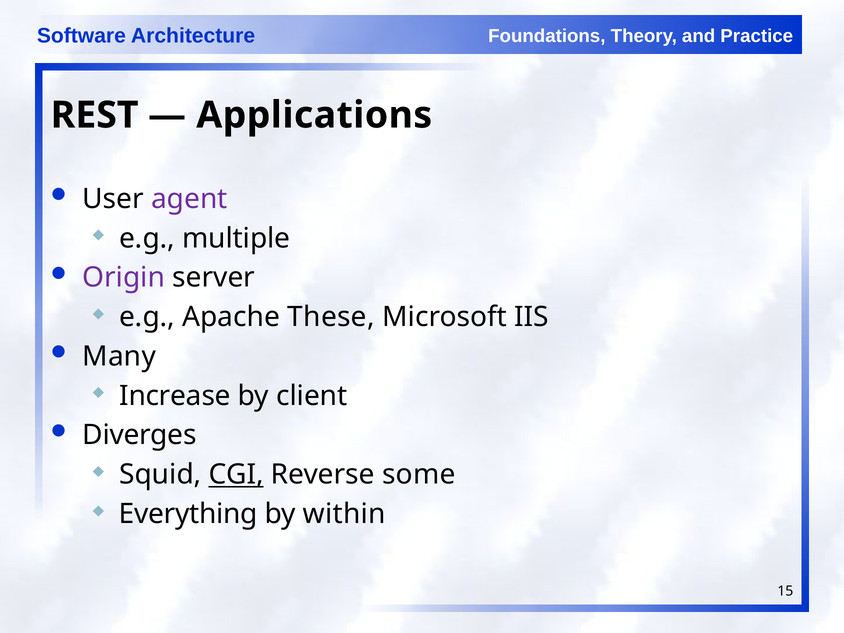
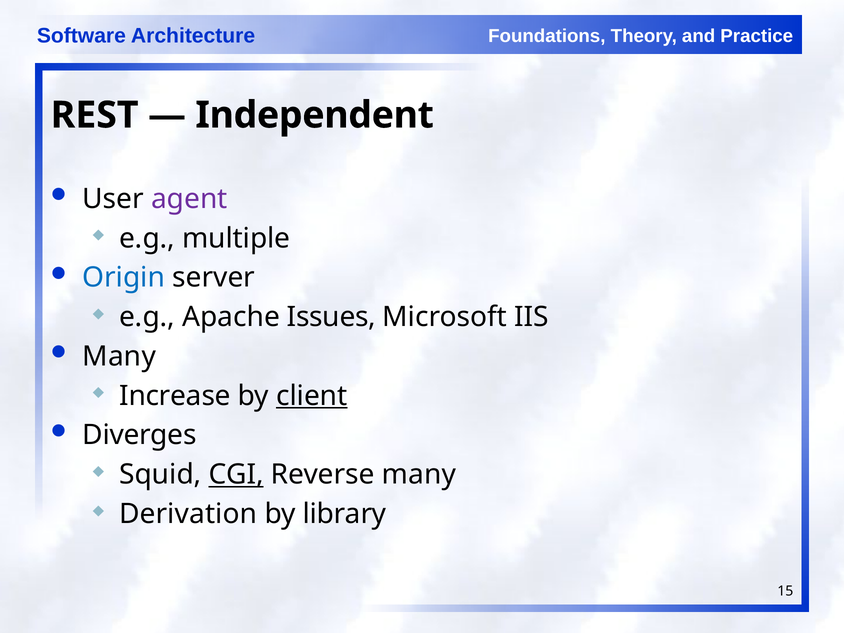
Applications: Applications -> Independent
Origin colour: purple -> blue
These: These -> Issues
client underline: none -> present
Reverse some: some -> many
Everything: Everything -> Derivation
within: within -> library
